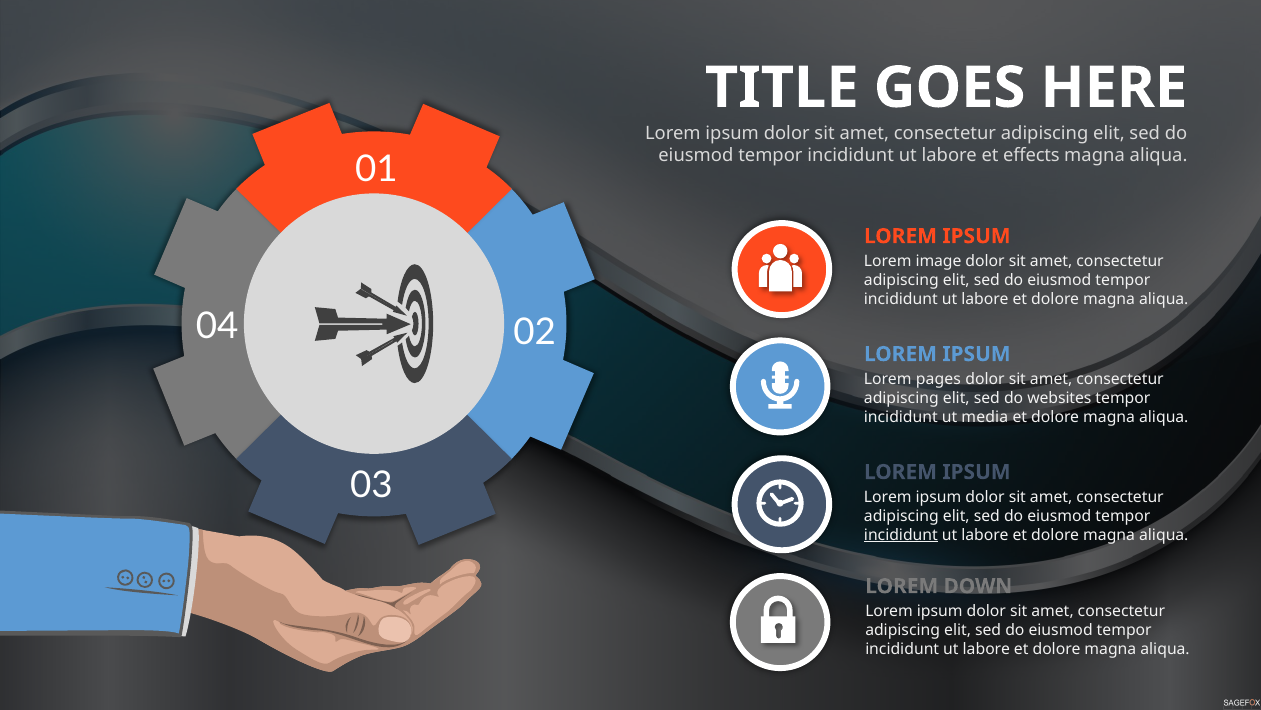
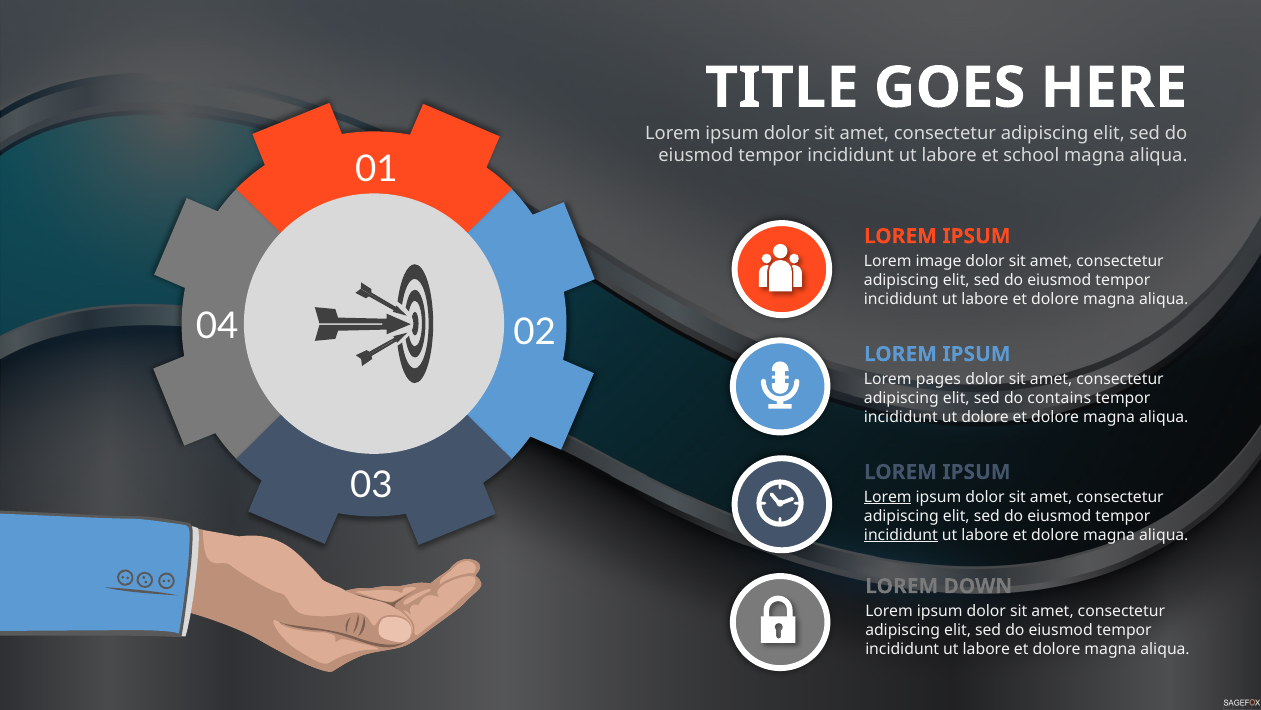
effects: effects -> school
websites: websites -> contains
ut media: media -> dolore
Lorem at (888, 496) underline: none -> present
